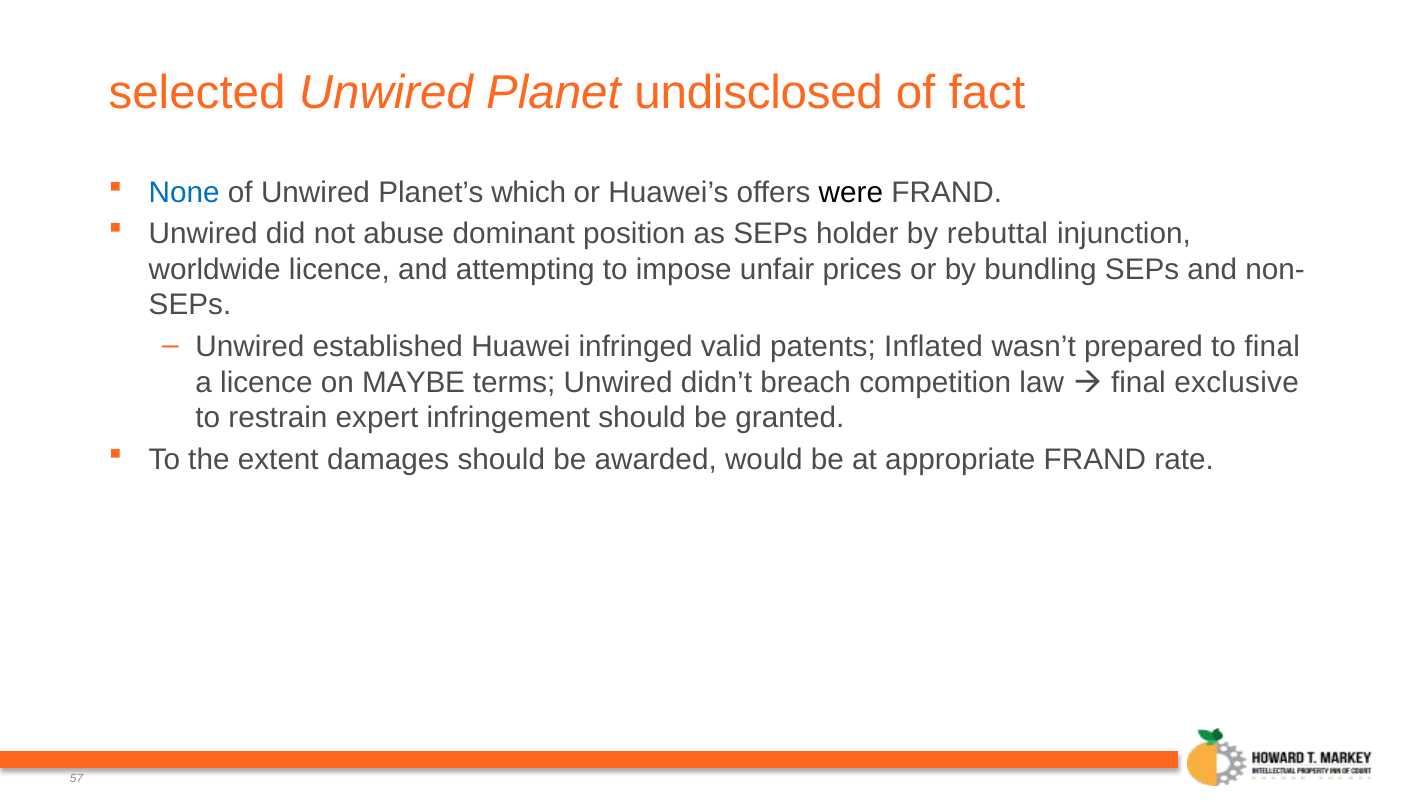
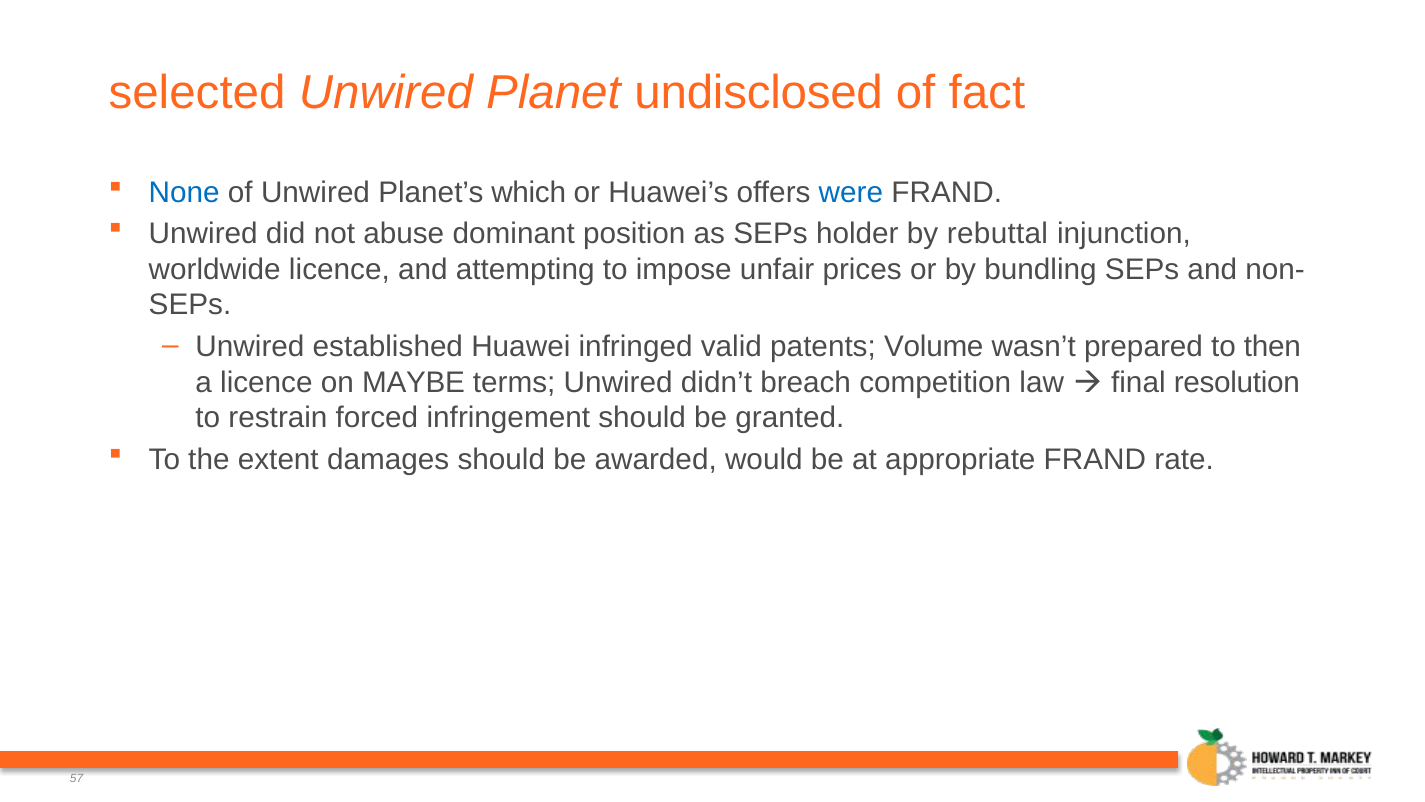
were colour: black -> blue
Inflated: Inflated -> Volume
to final: final -> then
exclusive: exclusive -> resolution
expert: expert -> forced
